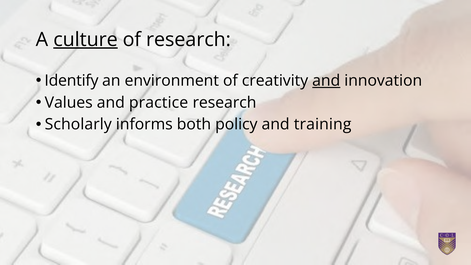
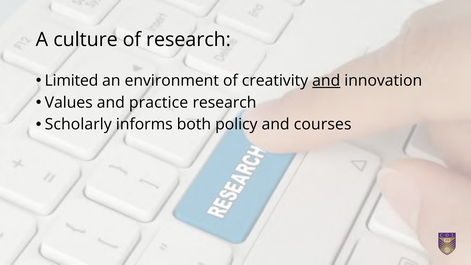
culture underline: present -> none
Identify: Identify -> Limited
training: training -> courses
